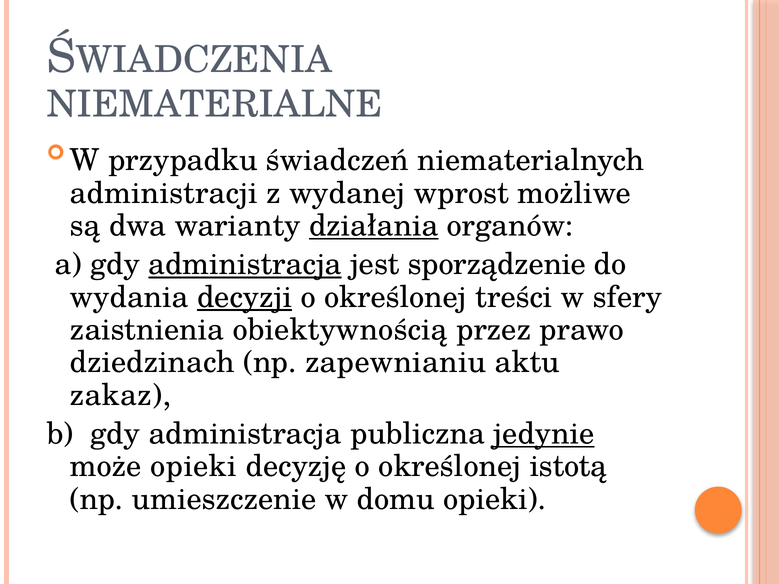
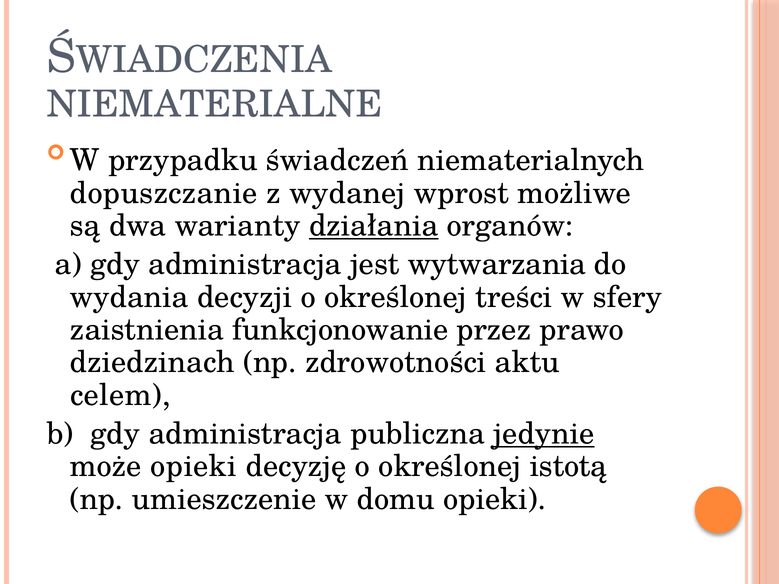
administracji: administracji -> dopuszczanie
administracja at (245, 264) underline: present -> none
sporządzenie: sporządzenie -> wytwarzania
decyzji underline: present -> none
obiektywnością: obiektywnością -> funkcjonowanie
zapewnianiu: zapewnianiu -> zdrowotności
zakaz: zakaz -> celem
